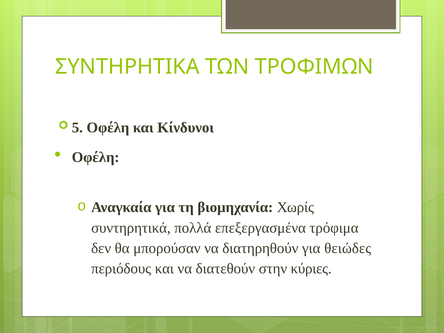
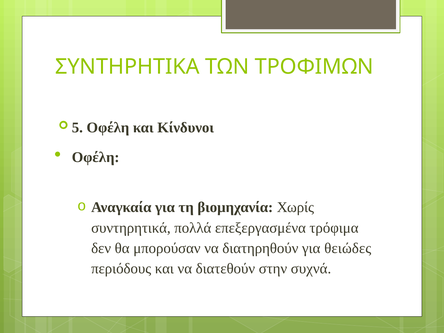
κύριες: κύριες -> συχνά
